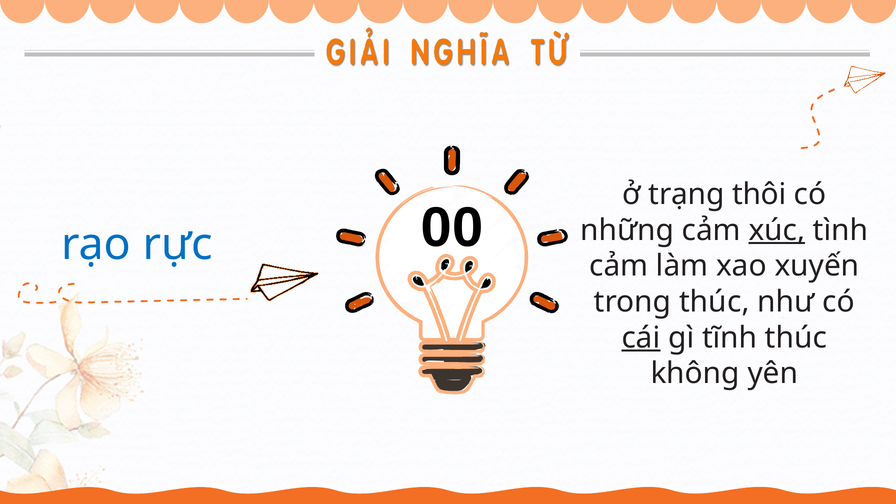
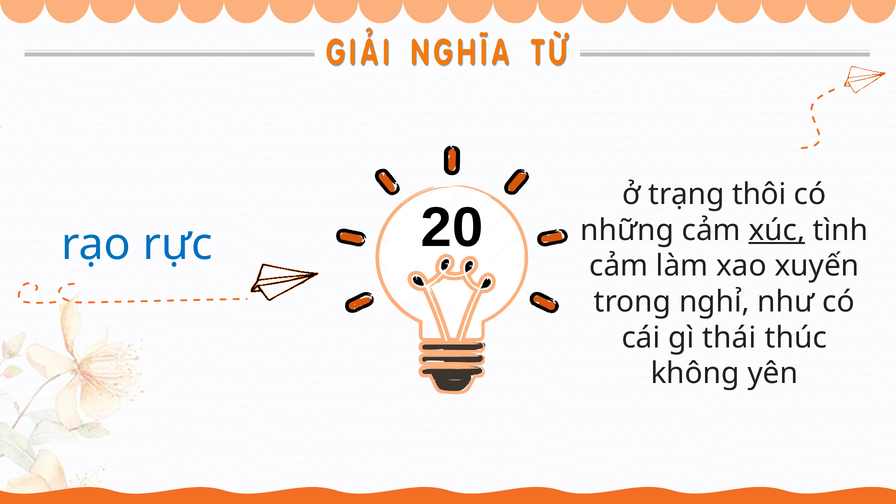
00: 00 -> 20
trong thúc: thúc -> nghỉ
cái underline: present -> none
tĩnh: tĩnh -> thái
